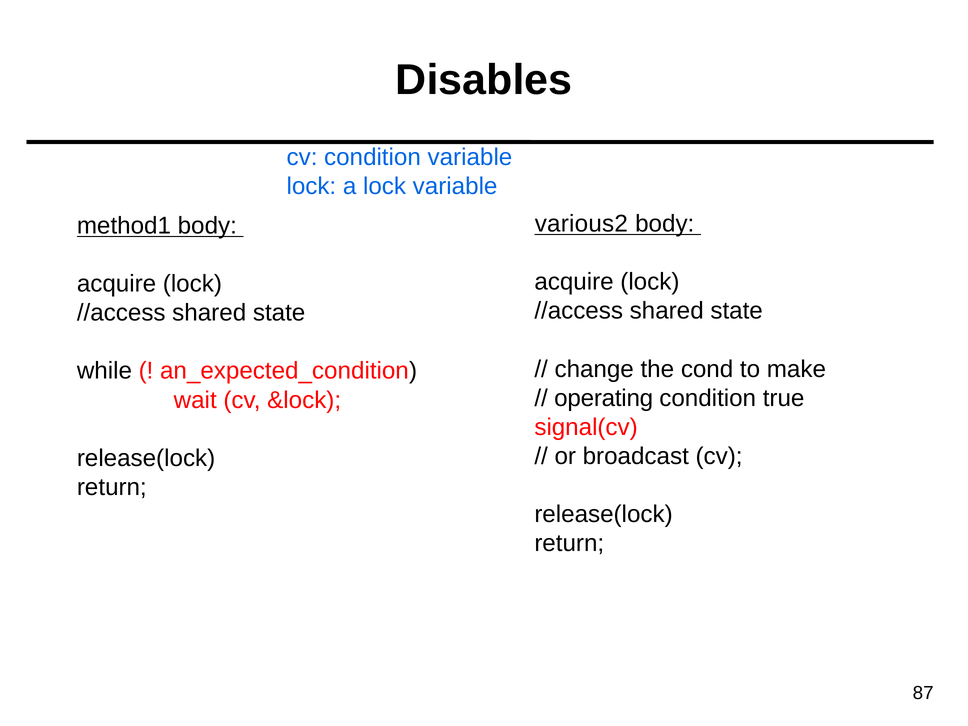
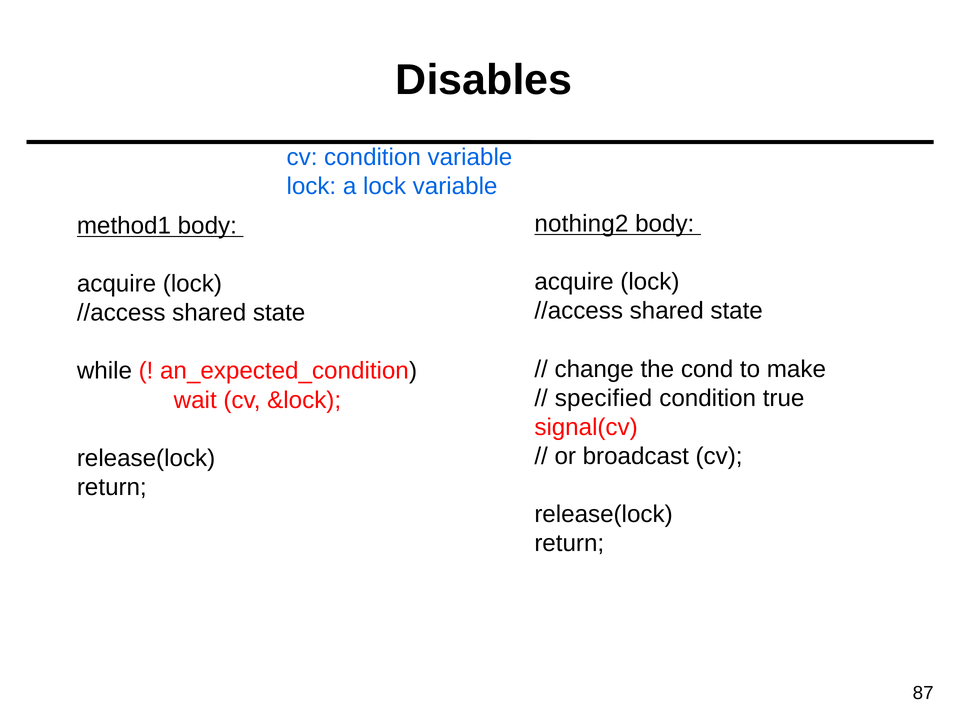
various2: various2 -> nothing2
operating: operating -> specified
